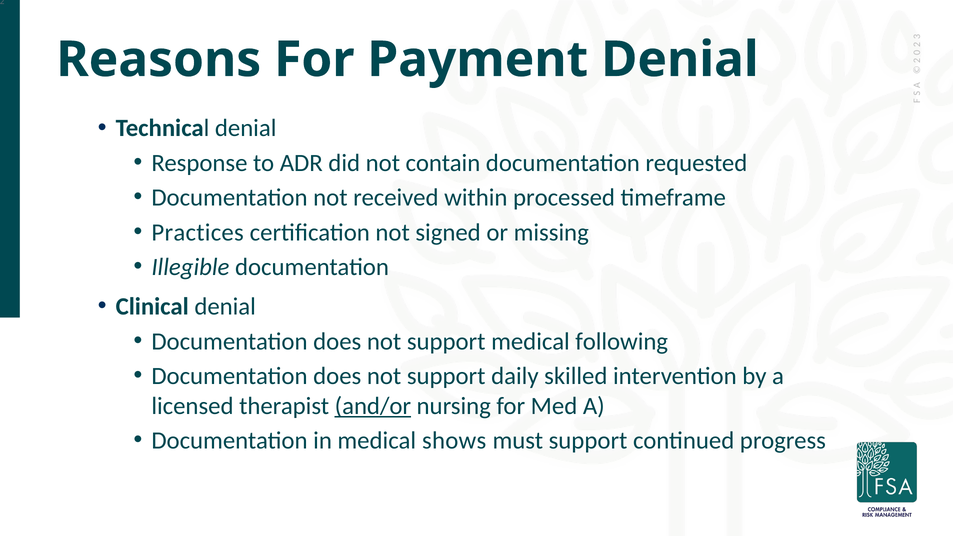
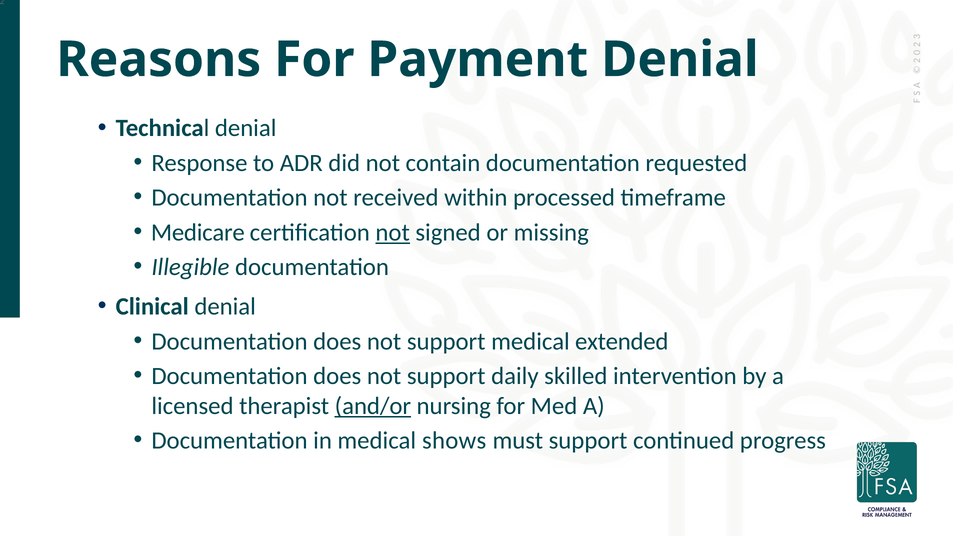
Practices: Practices -> Medicare
not at (393, 232) underline: none -> present
following: following -> extended
